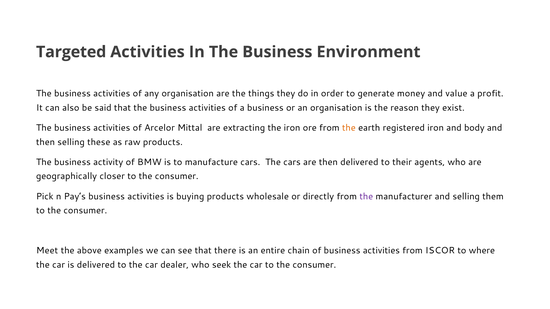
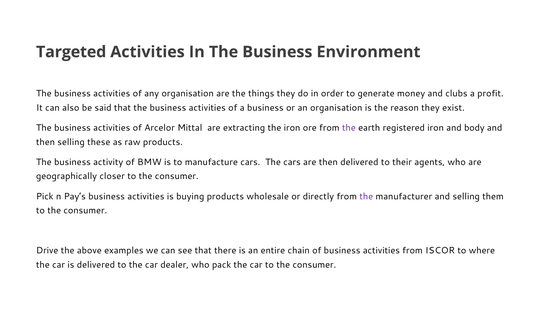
value: value -> clubs
the at (349, 128) colour: orange -> purple
Meet: Meet -> Drive
seek: seek -> pack
